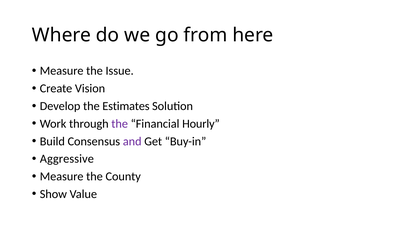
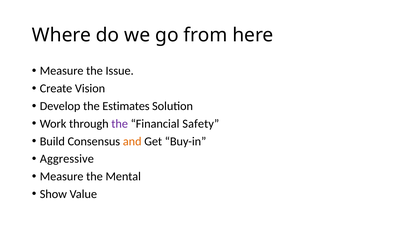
Hourly: Hourly -> Safety
and colour: purple -> orange
County: County -> Mental
